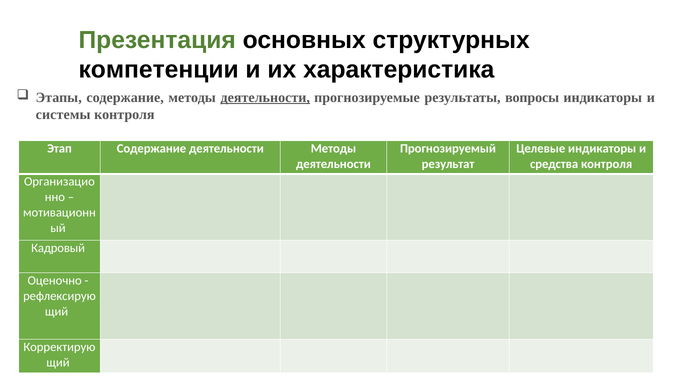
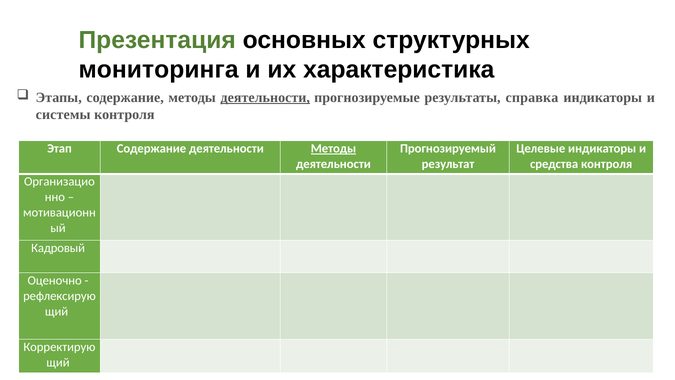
компетенции: компетенции -> мониторинга
вопросы: вопросы -> справка
Методы at (333, 148) underline: none -> present
